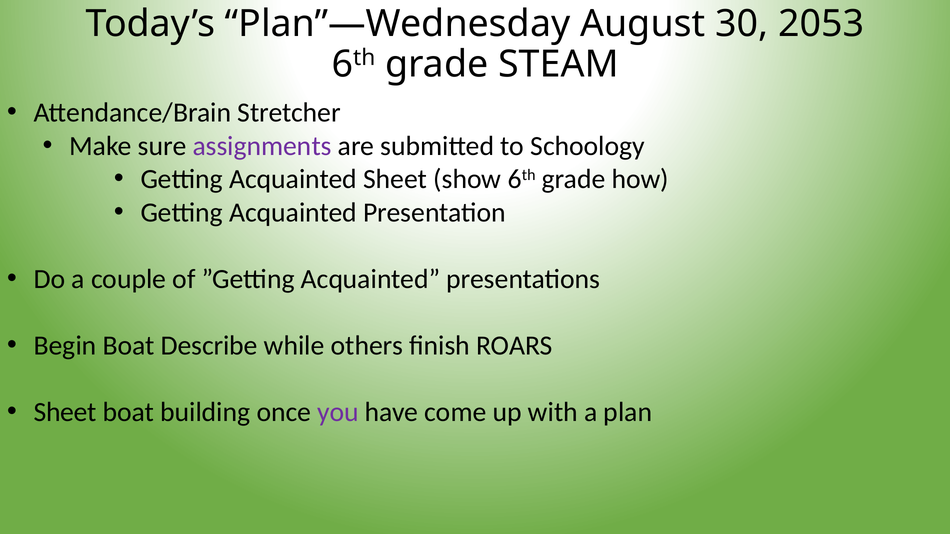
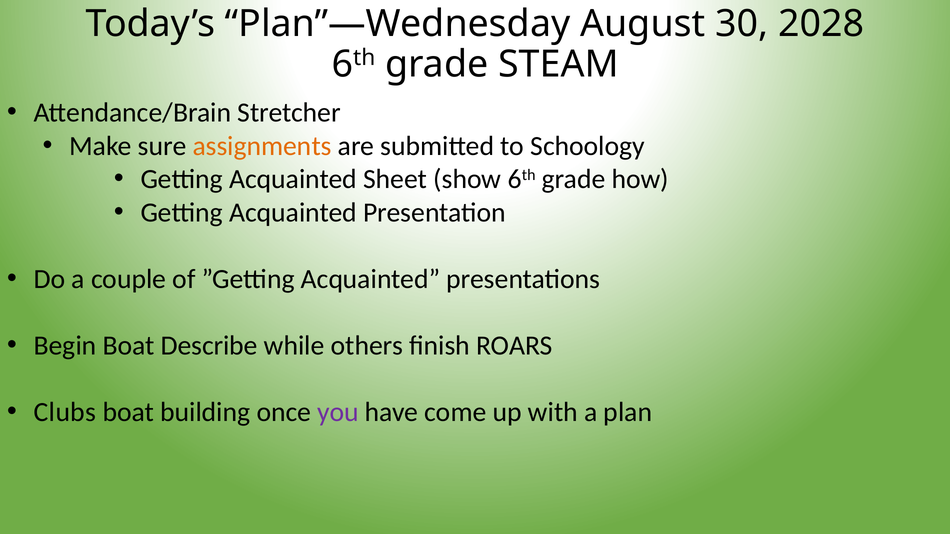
2053: 2053 -> 2028
assignments colour: purple -> orange
Sheet at (65, 412): Sheet -> Clubs
